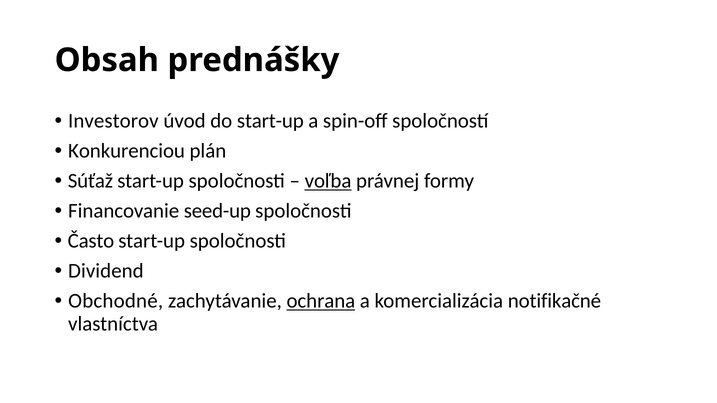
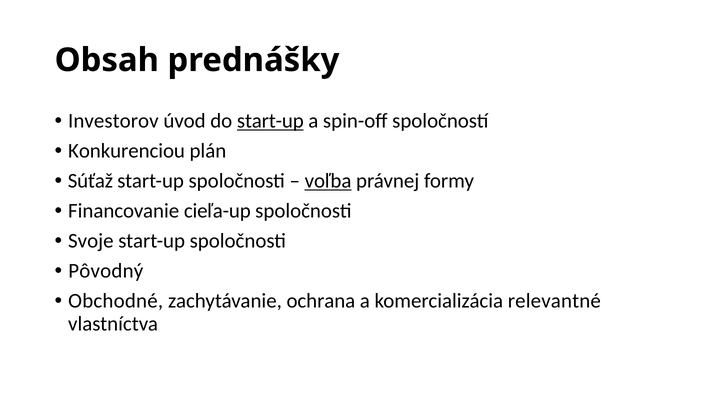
start-up at (270, 121) underline: none -> present
seed-up: seed-up -> cieľa-up
Často: Často -> Svoje
Dividend: Dividend -> Pôvodný
ochrana underline: present -> none
notifikačné: notifikačné -> relevantné
